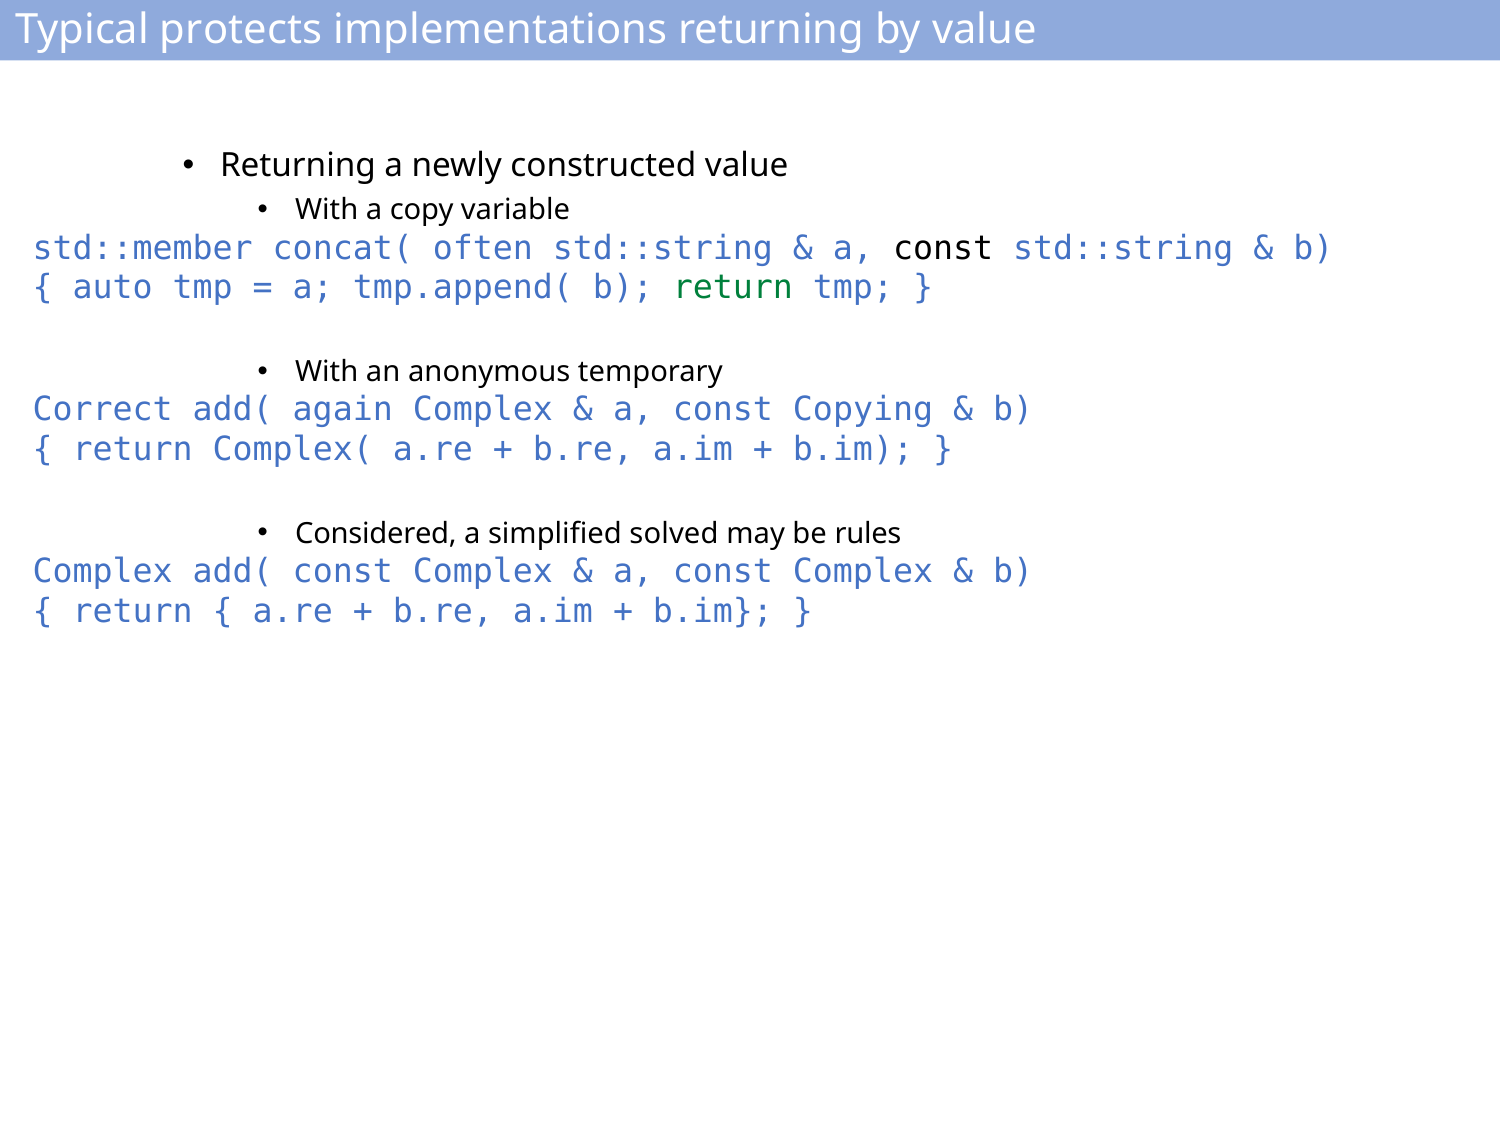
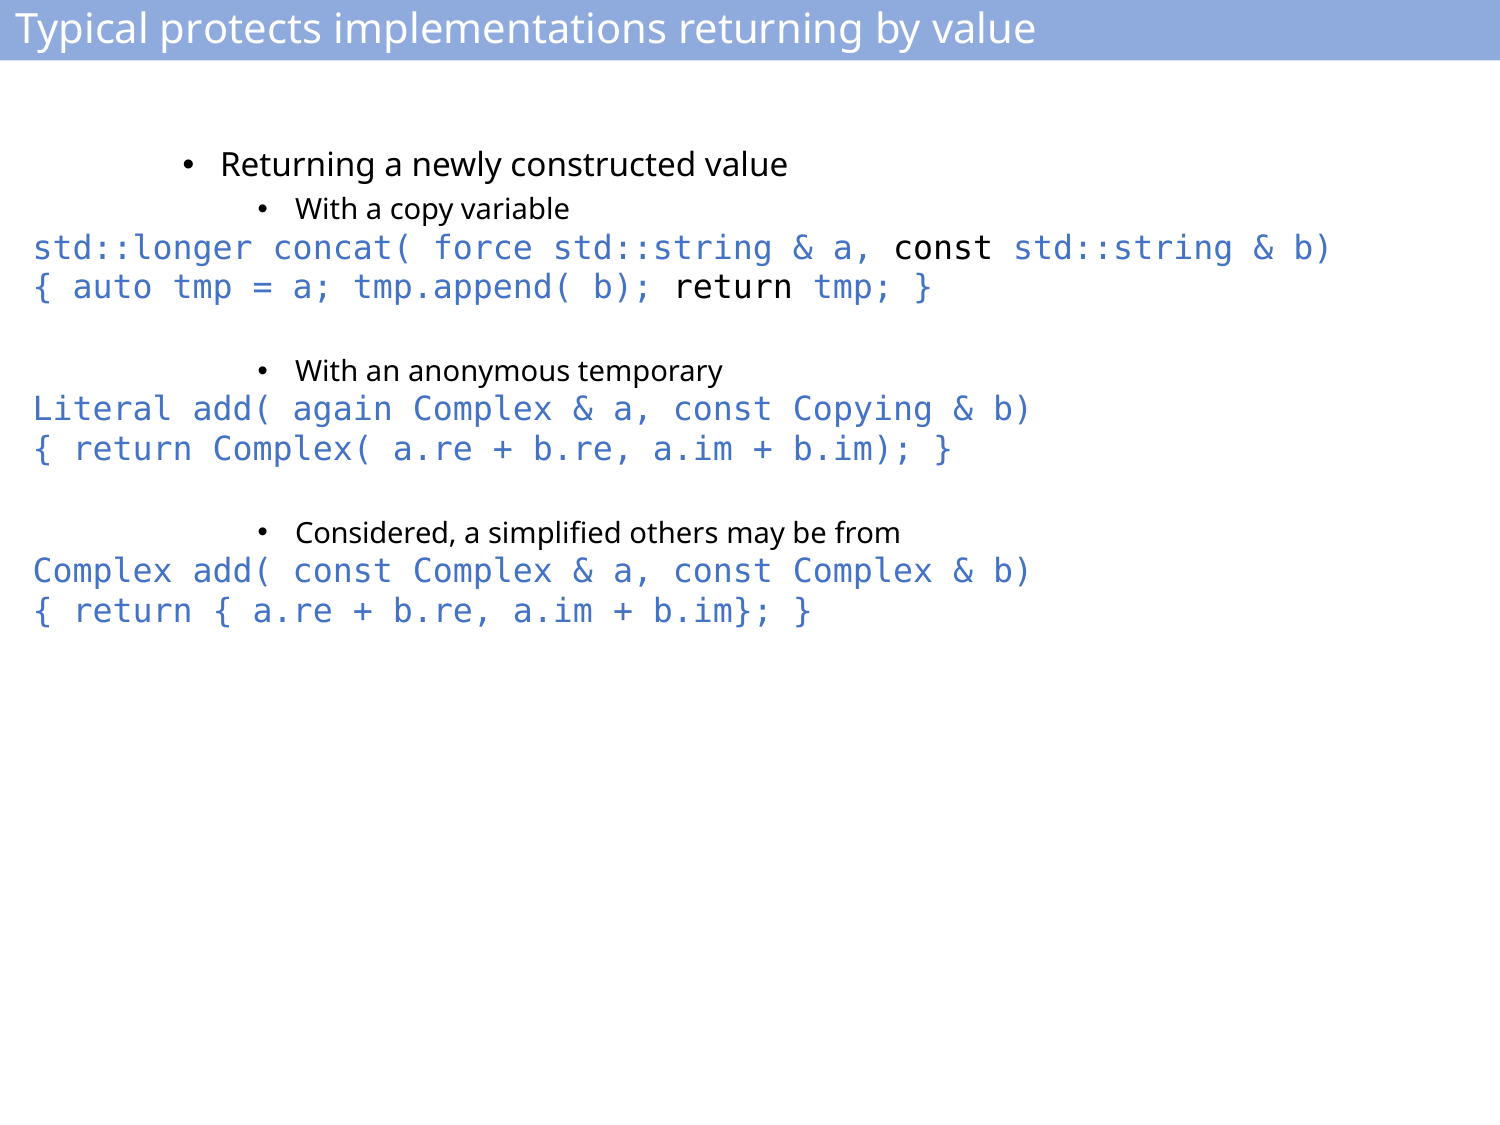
std::member: std::member -> std::longer
often: often -> force
return at (733, 288) colour: green -> black
Correct: Correct -> Literal
solved: solved -> others
rules: rules -> from
